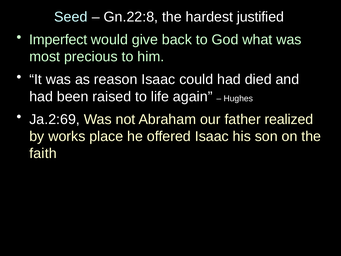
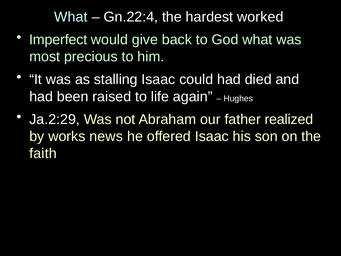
Seed at (71, 17): Seed -> What
Gn.22:8: Gn.22:8 -> Gn.22:4
justified: justified -> worked
reason: reason -> stalling
Ja.2:69: Ja.2:69 -> Ja.2:29
place: place -> news
